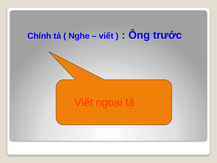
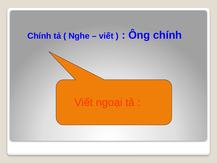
Ông trước: trước -> chính
